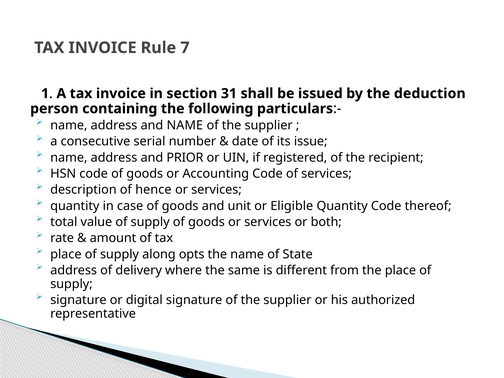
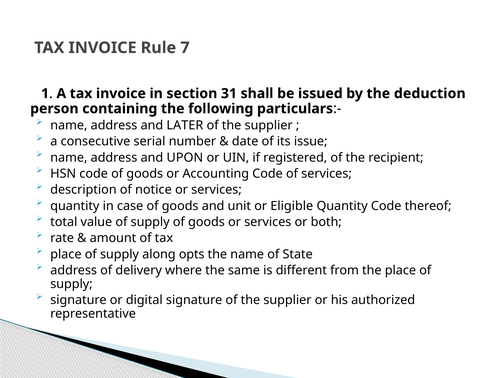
and NAME: NAME -> LATER
PRIOR: PRIOR -> UPON
hence: hence -> notice
